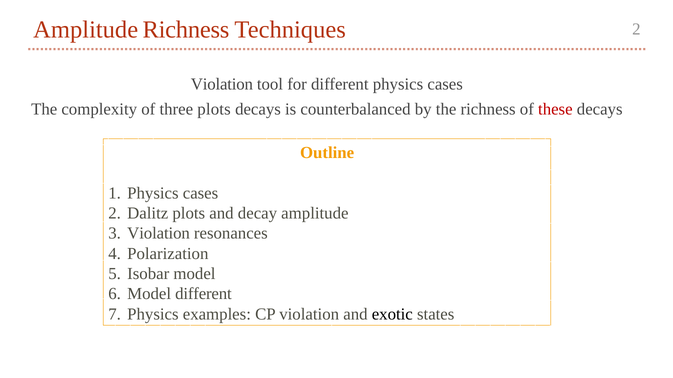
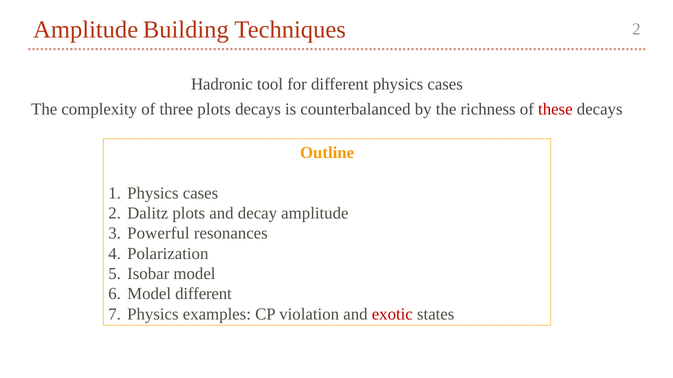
Amplitude Richness: Richness -> Building
Violation at (222, 84): Violation -> Hadronic
Violation at (159, 234): Violation -> Powerful
exotic colour: black -> red
